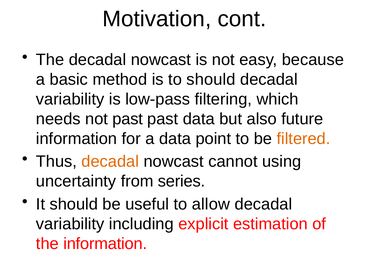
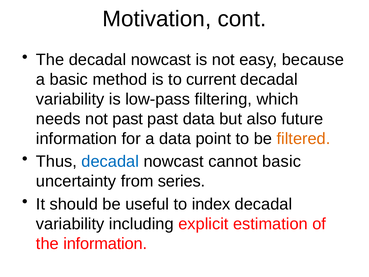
to should: should -> current
decadal at (110, 161) colour: orange -> blue
cannot using: using -> basic
allow: allow -> index
